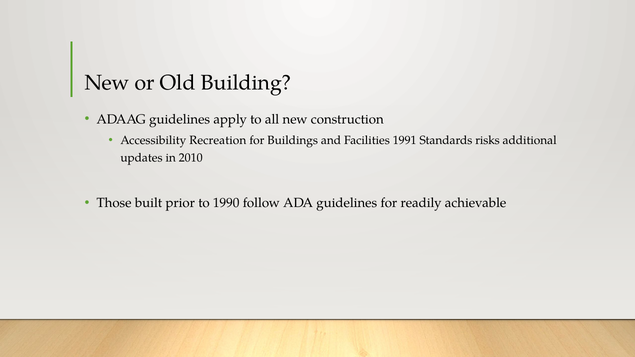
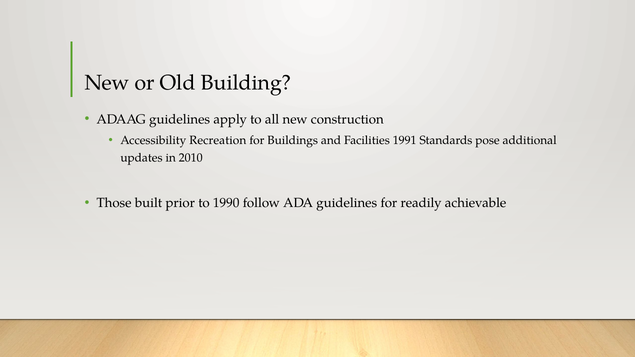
risks: risks -> pose
